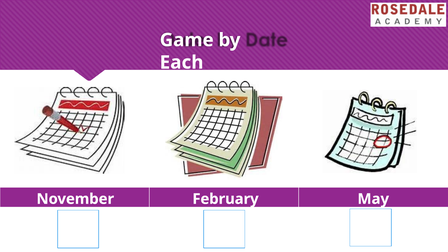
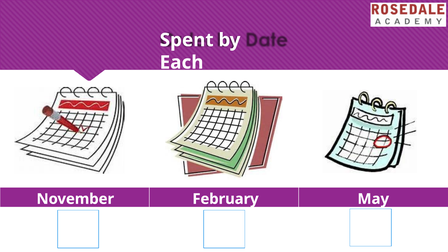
Game: Game -> Spent
